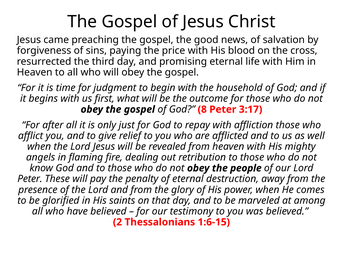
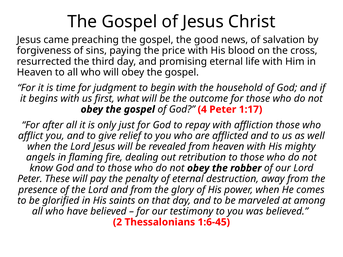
8: 8 -> 4
3:17: 3:17 -> 1:17
people: people -> robber
1:6-15: 1:6-15 -> 1:6-45
